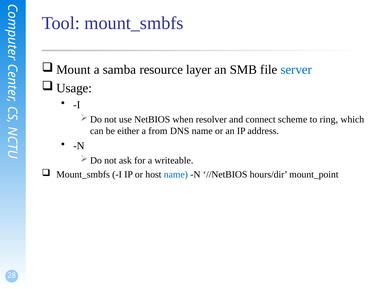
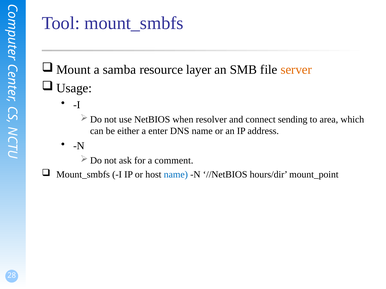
server colour: blue -> orange
scheme: scheme -> sending
ring: ring -> area
from: from -> enter
writeable: writeable -> comment
